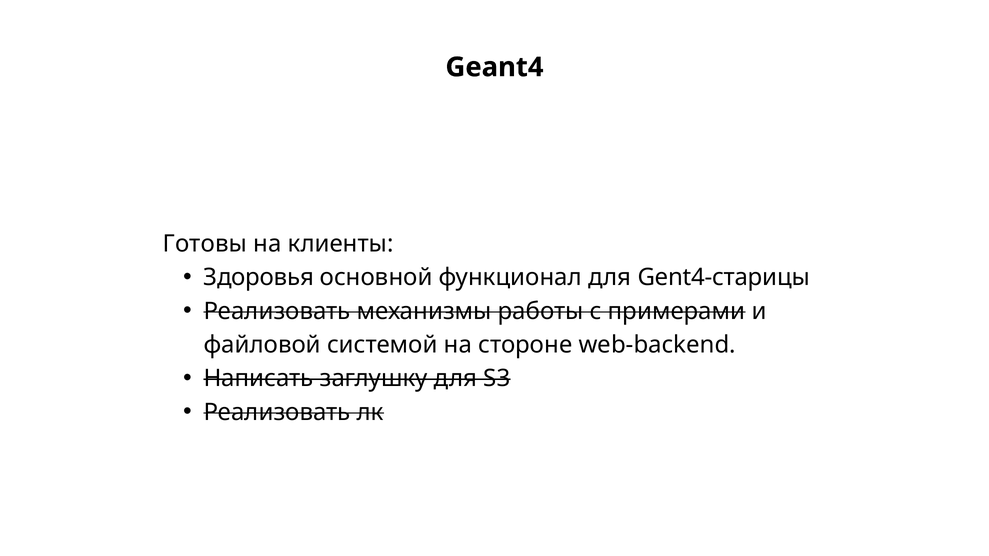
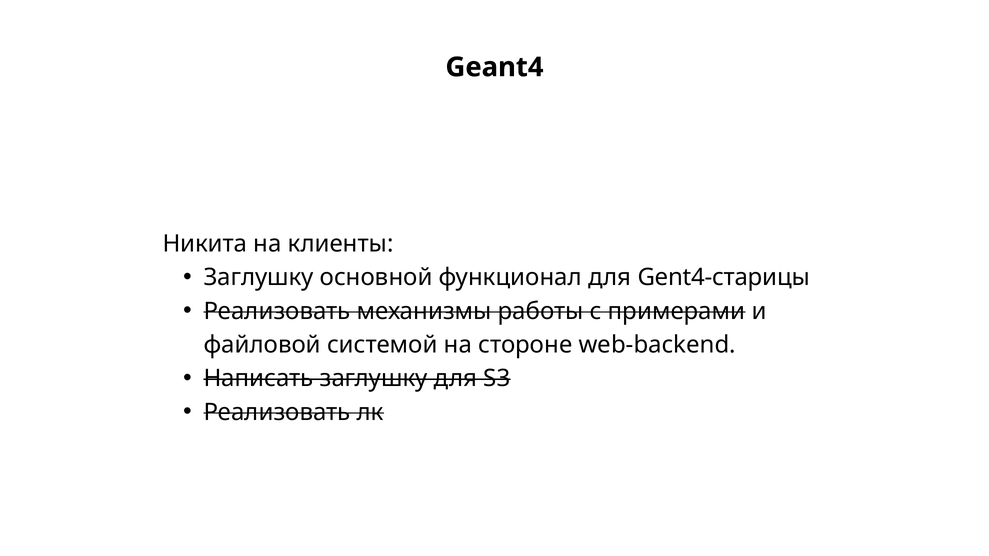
Готовы: Готовы -> Никита
Здоровья at (259, 278): Здоровья -> Заглушку
